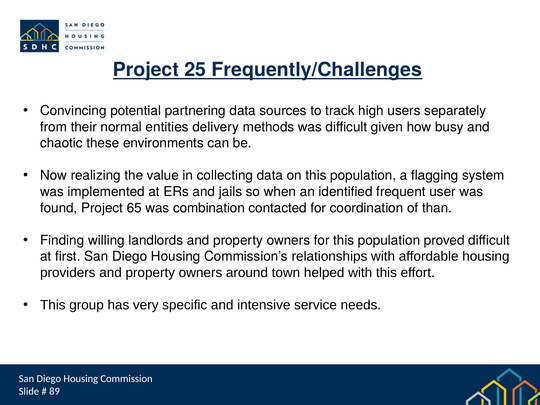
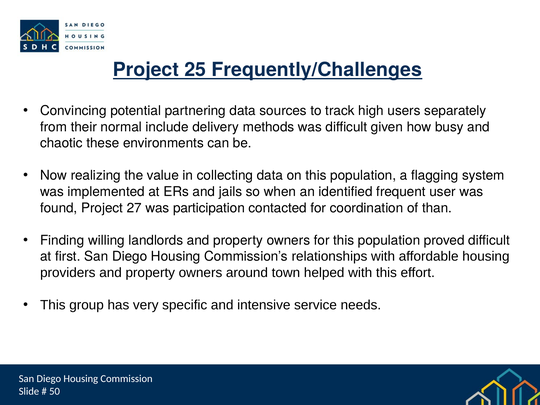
entities: entities -> include
65: 65 -> 27
combination: combination -> participation
89: 89 -> 50
